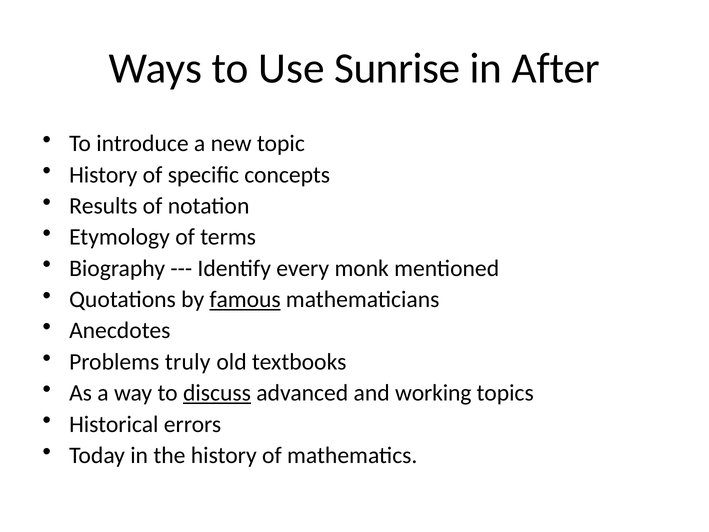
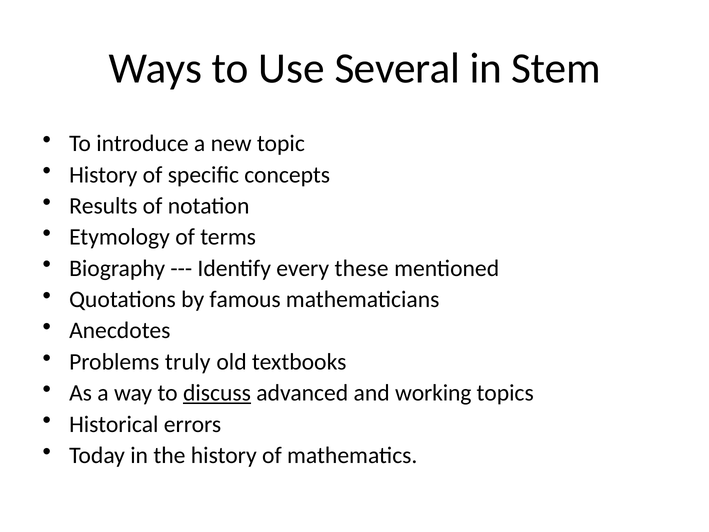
Sunrise: Sunrise -> Several
After: After -> Stem
monk: monk -> these
famous underline: present -> none
